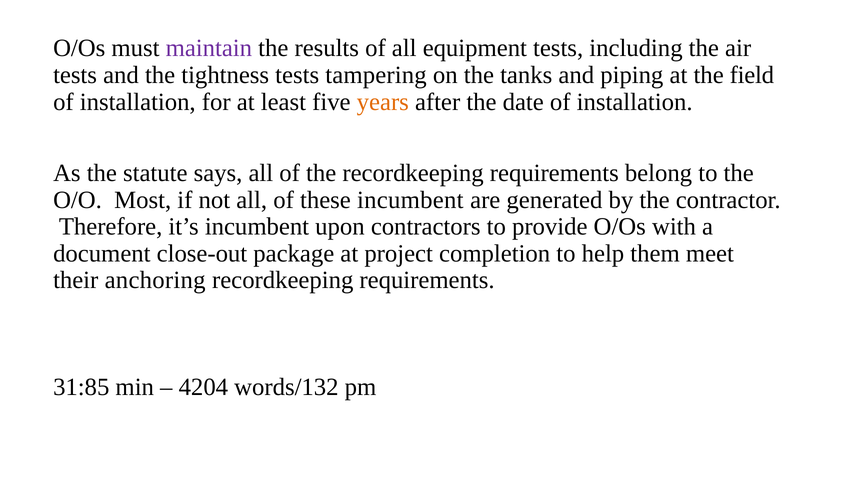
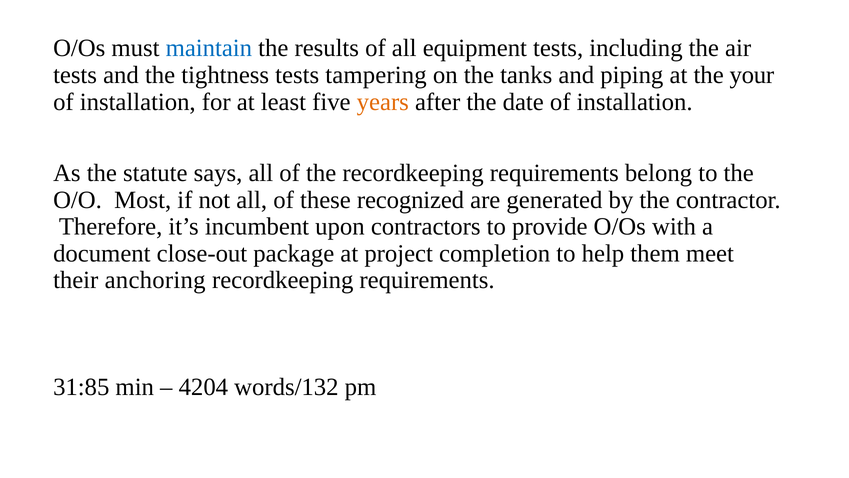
maintain colour: purple -> blue
field: field -> your
these incumbent: incumbent -> recognized
